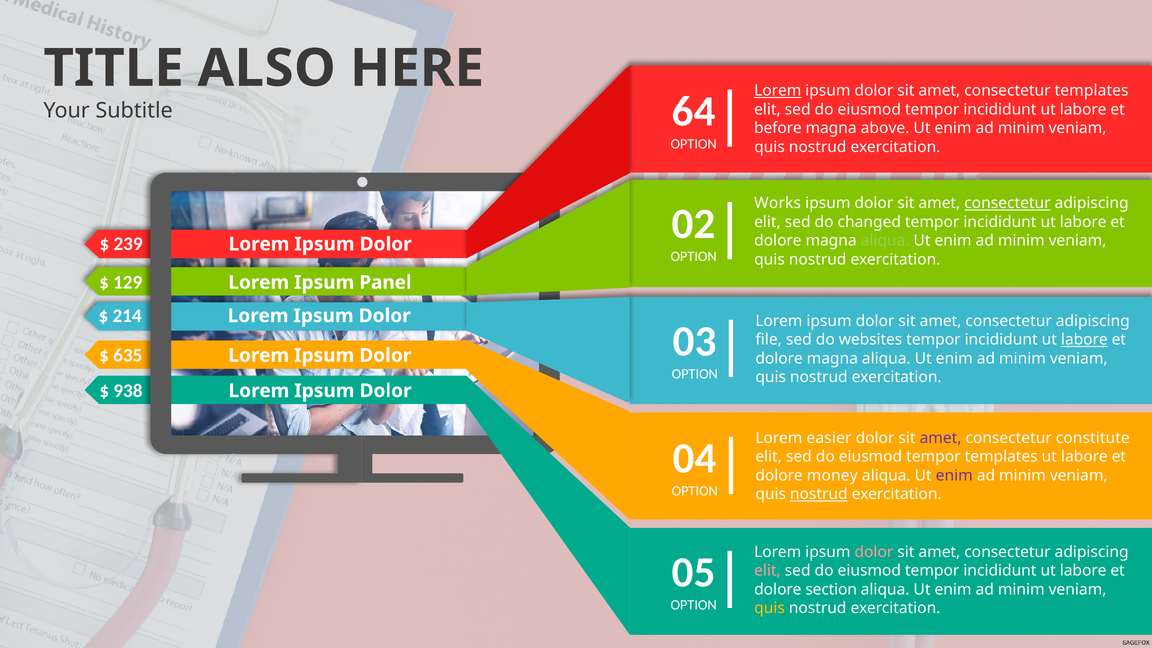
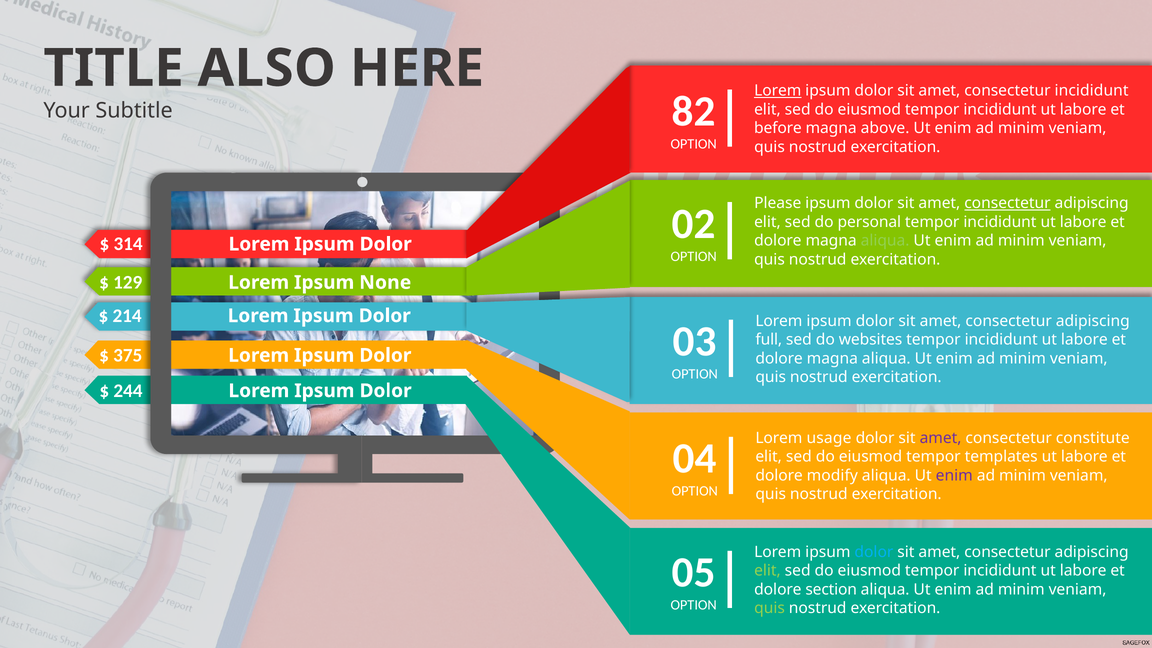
consectetur templates: templates -> incididunt
64: 64 -> 82
Works: Works -> Please
changed: changed -> personal
239: 239 -> 314
Panel: Panel -> None
file: file -> full
labore at (1084, 340) underline: present -> none
635: 635 -> 375
938: 938 -> 244
easier: easier -> usage
money: money -> modify
nostrud at (819, 494) underline: present -> none
dolor at (874, 552) colour: pink -> light blue
elit at (767, 571) colour: pink -> light green
quis at (770, 608) colour: yellow -> light green
